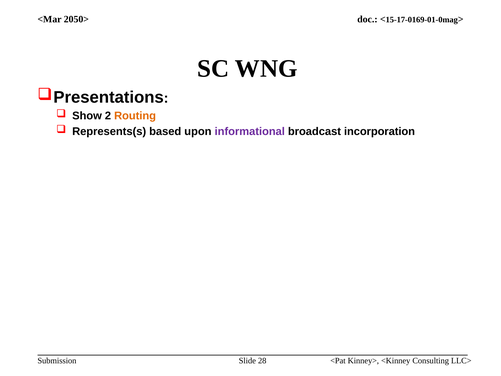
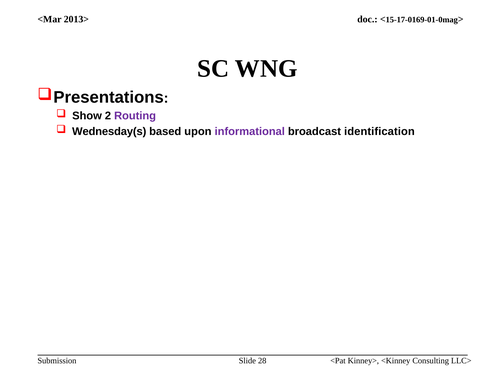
2050>: 2050> -> 2013>
Routing colour: orange -> purple
Represents(s: Represents(s -> Wednesday(s
incorporation: incorporation -> identification
